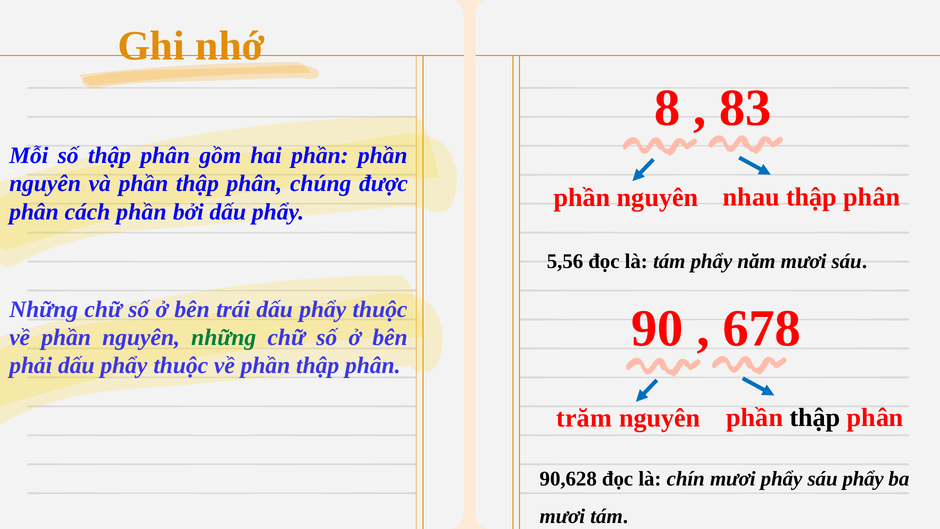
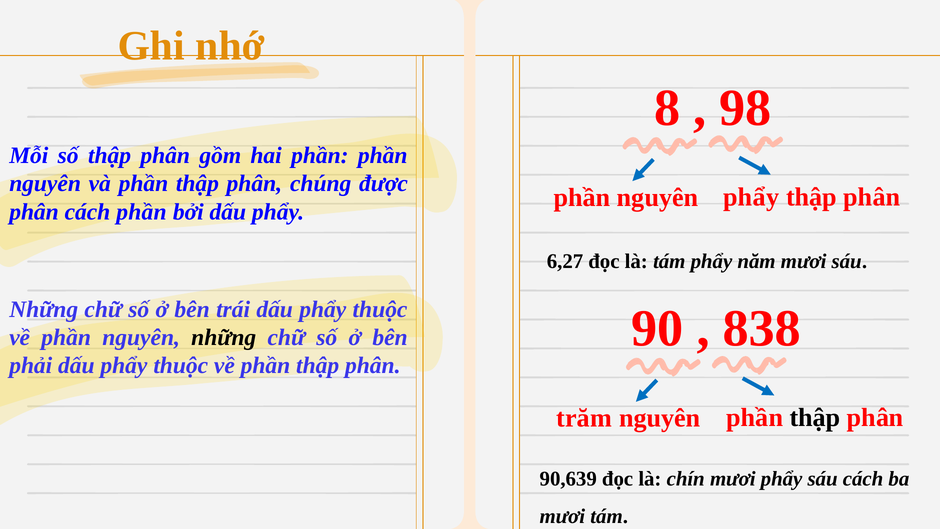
83: 83 -> 98
nguyên nhau: nhau -> phẩy
5,56: 5,56 -> 6,27
678: 678 -> 838
những at (224, 337) colour: green -> black
90,628: 90,628 -> 90,639
sáu phẩy: phẩy -> cách
